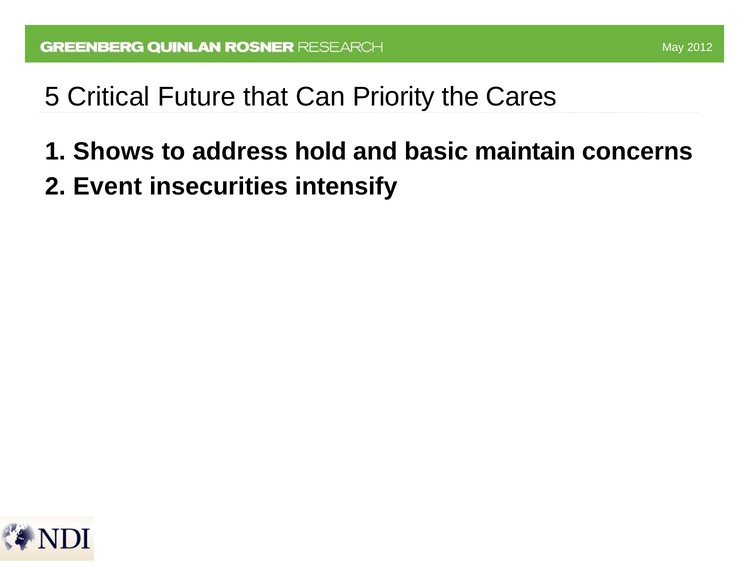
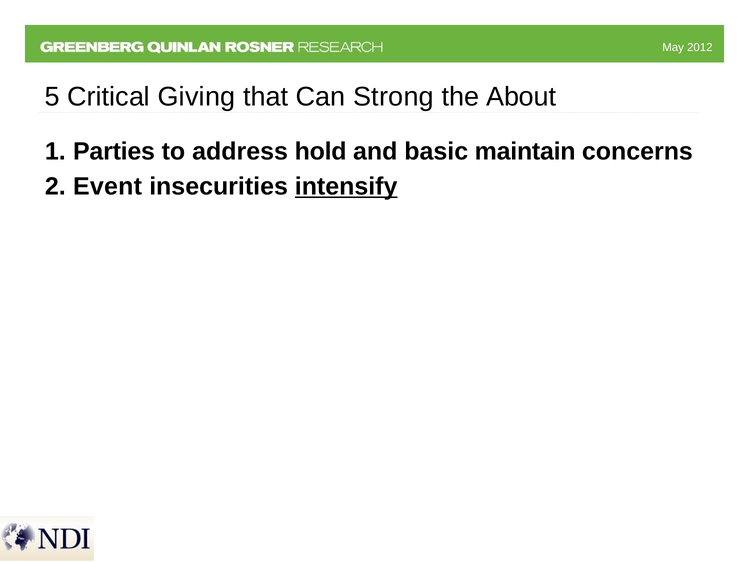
Future: Future -> Giving
Priority: Priority -> Strong
Cares: Cares -> About
Shows: Shows -> Parties
intensify underline: none -> present
